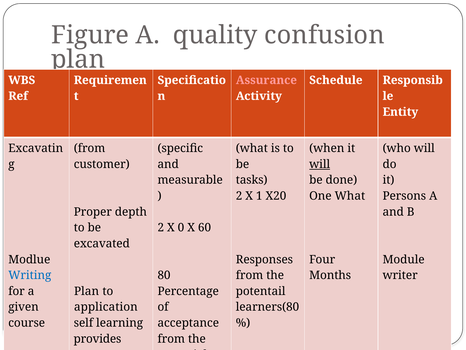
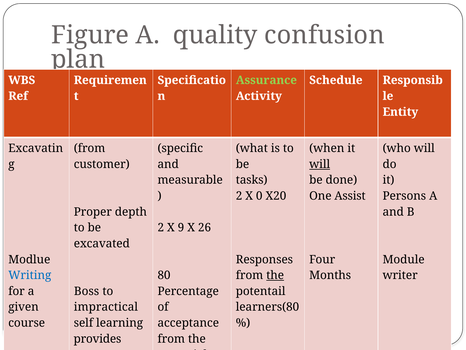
Assurance colour: pink -> light green
1: 1 -> 0
One What: What -> Assist
0: 0 -> 9
60: 60 -> 26
the at (275, 275) underline: none -> present
Plan at (87, 291): Plan -> Boss
application: application -> impractical
